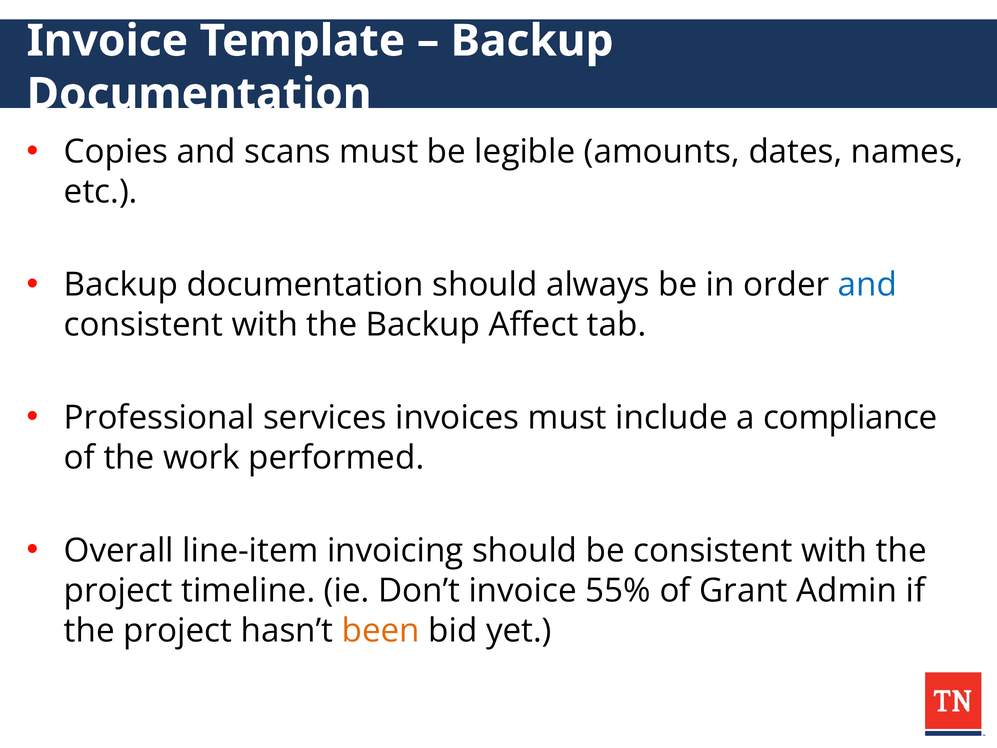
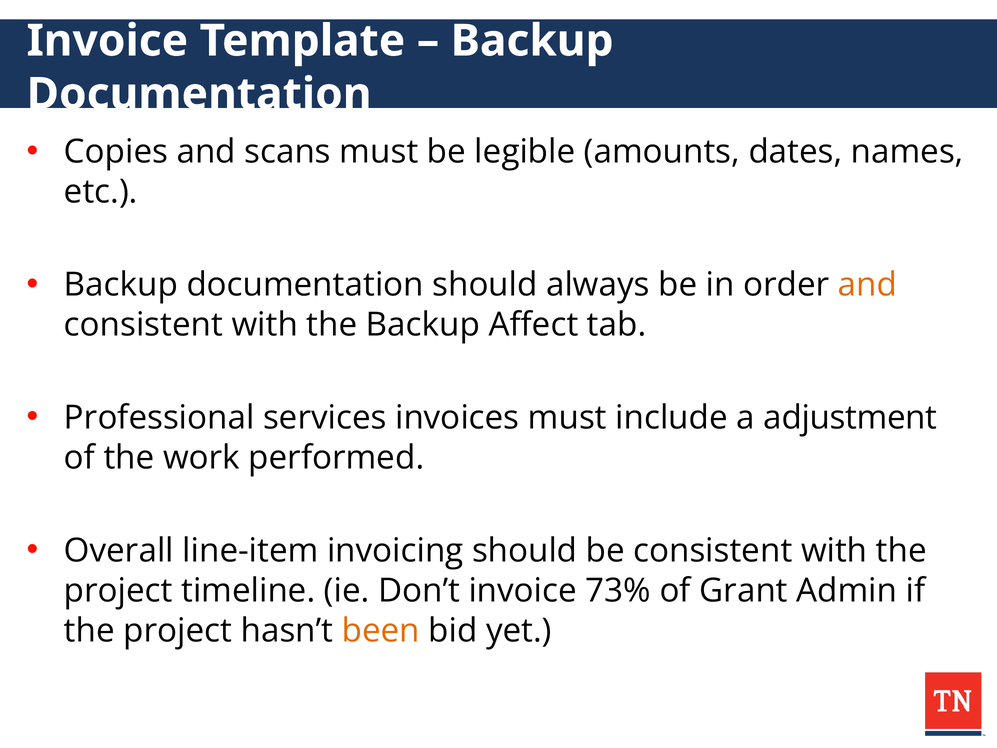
and at (868, 285) colour: blue -> orange
compliance: compliance -> adjustment
55%: 55% -> 73%
